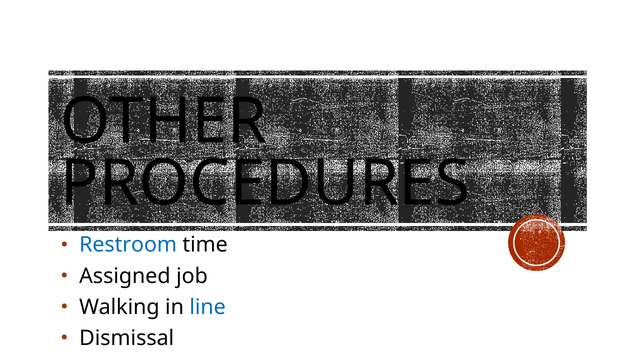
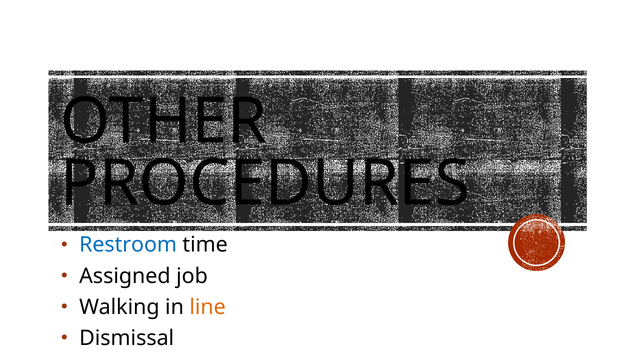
line colour: blue -> orange
